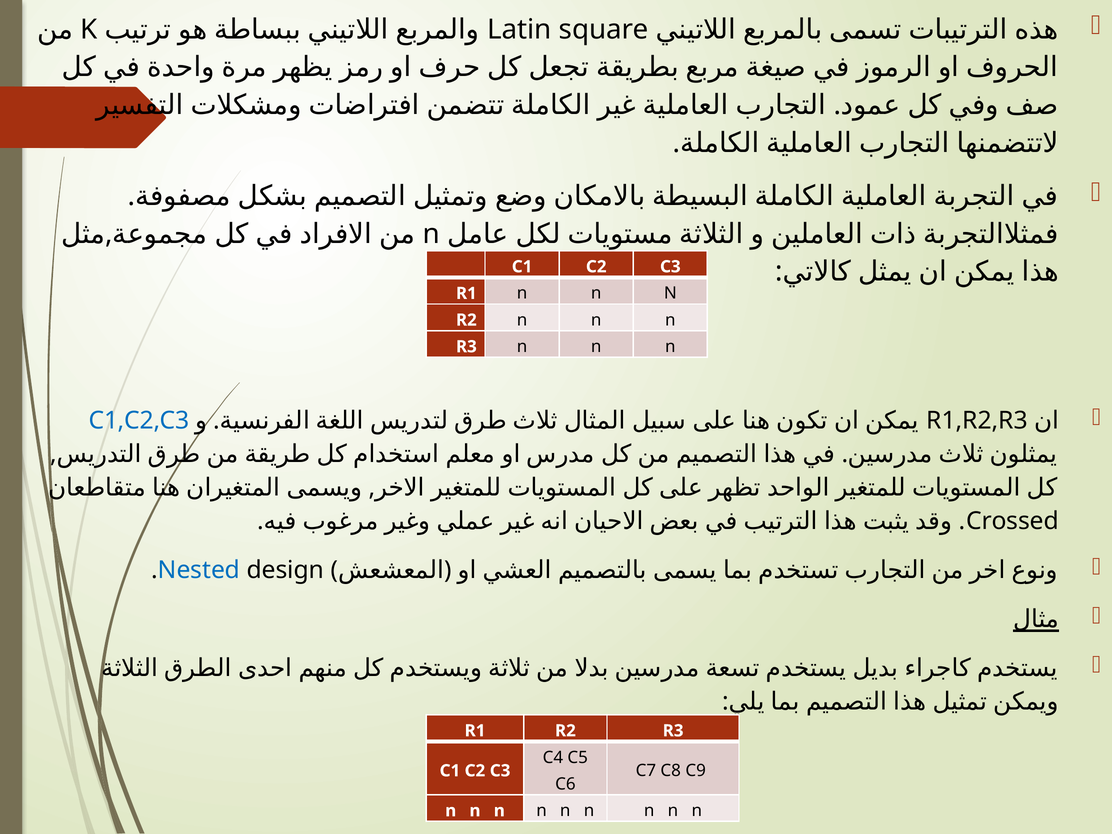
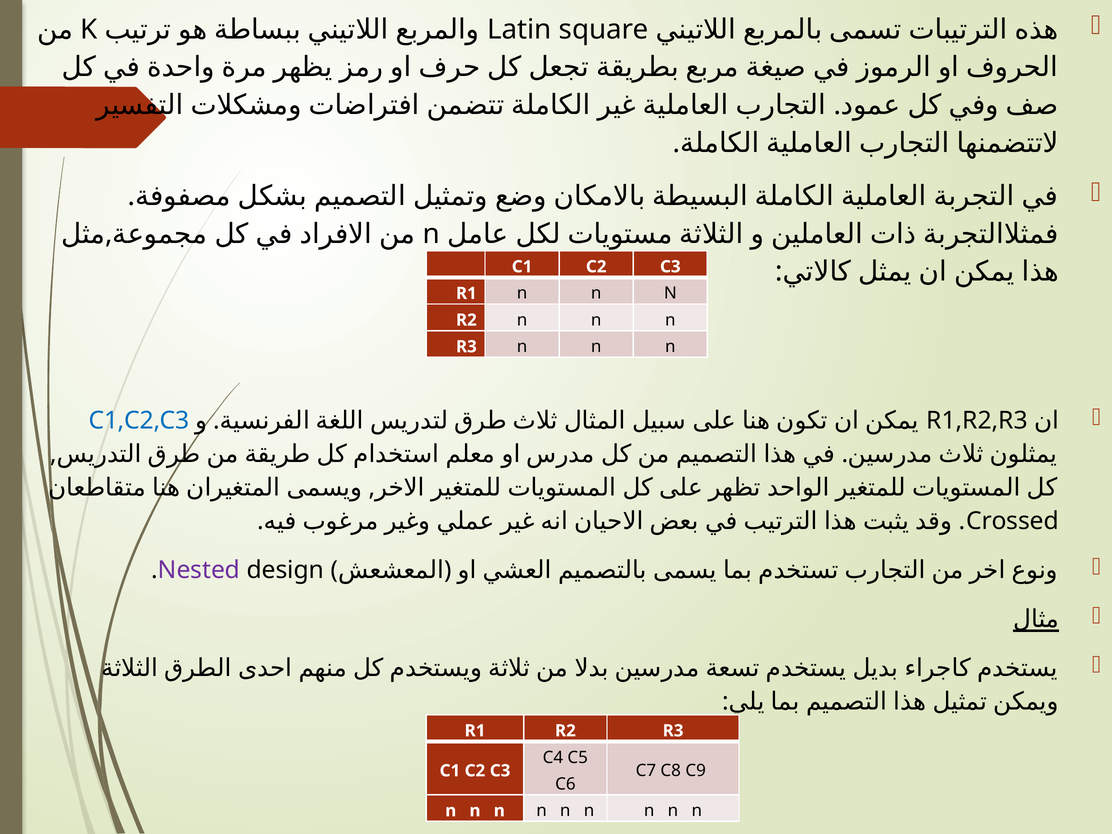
Nested colour: blue -> purple
